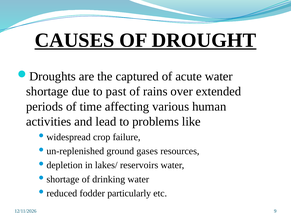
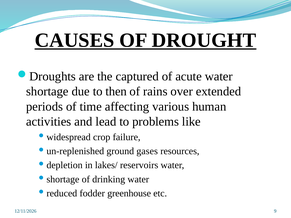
past: past -> then
particularly: particularly -> greenhouse
